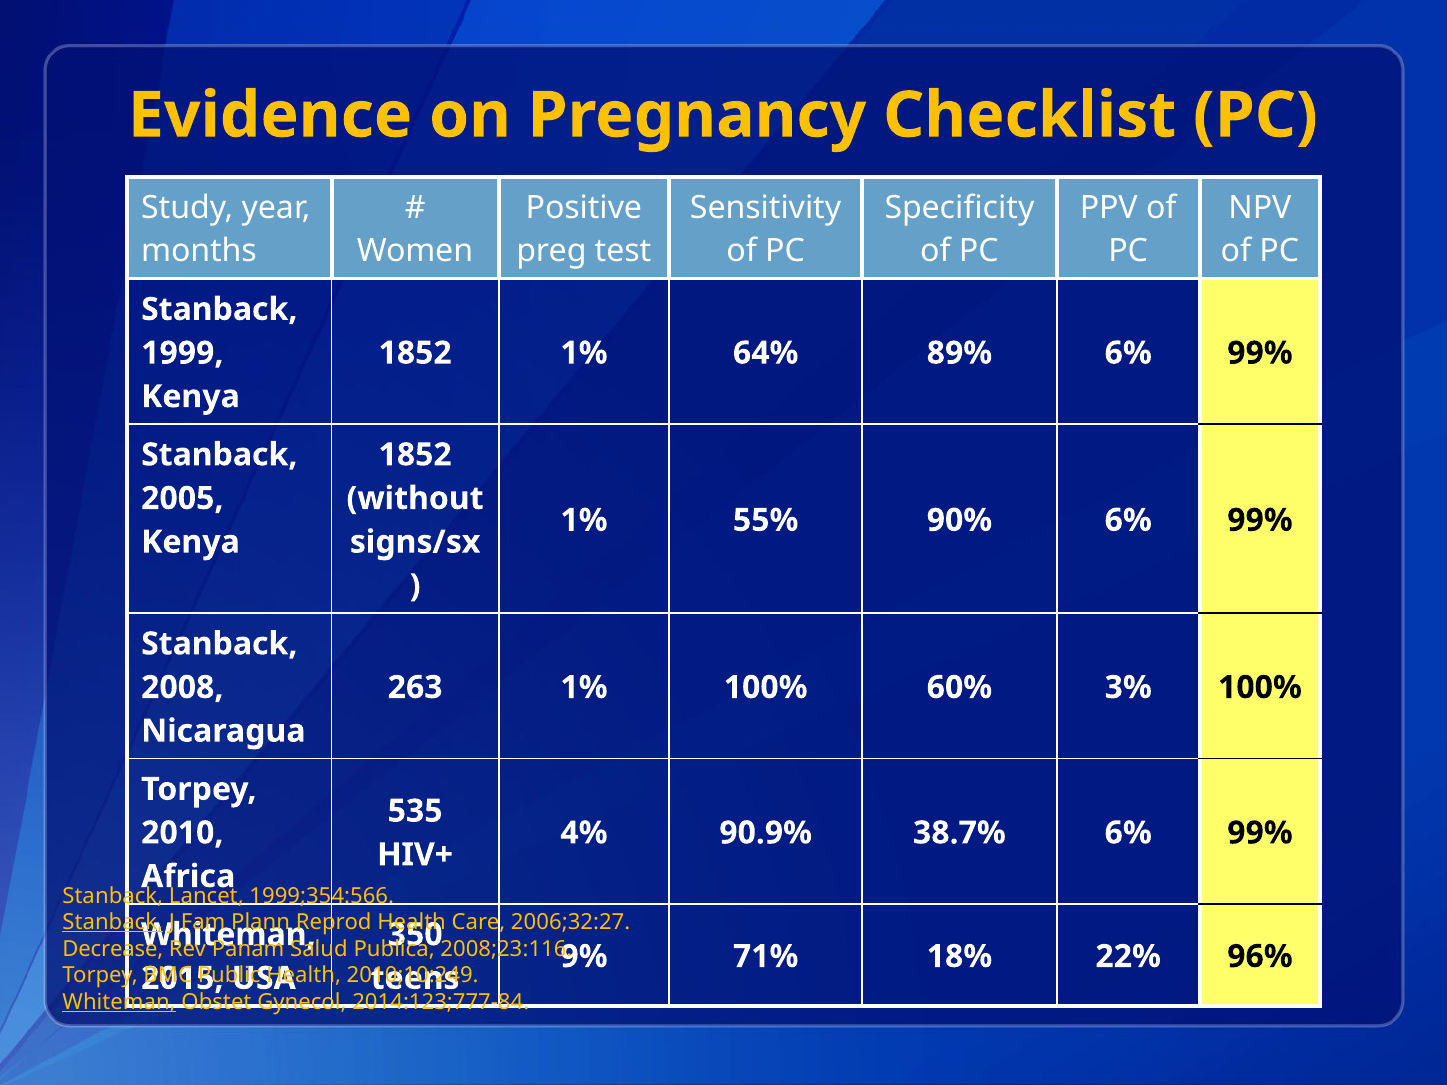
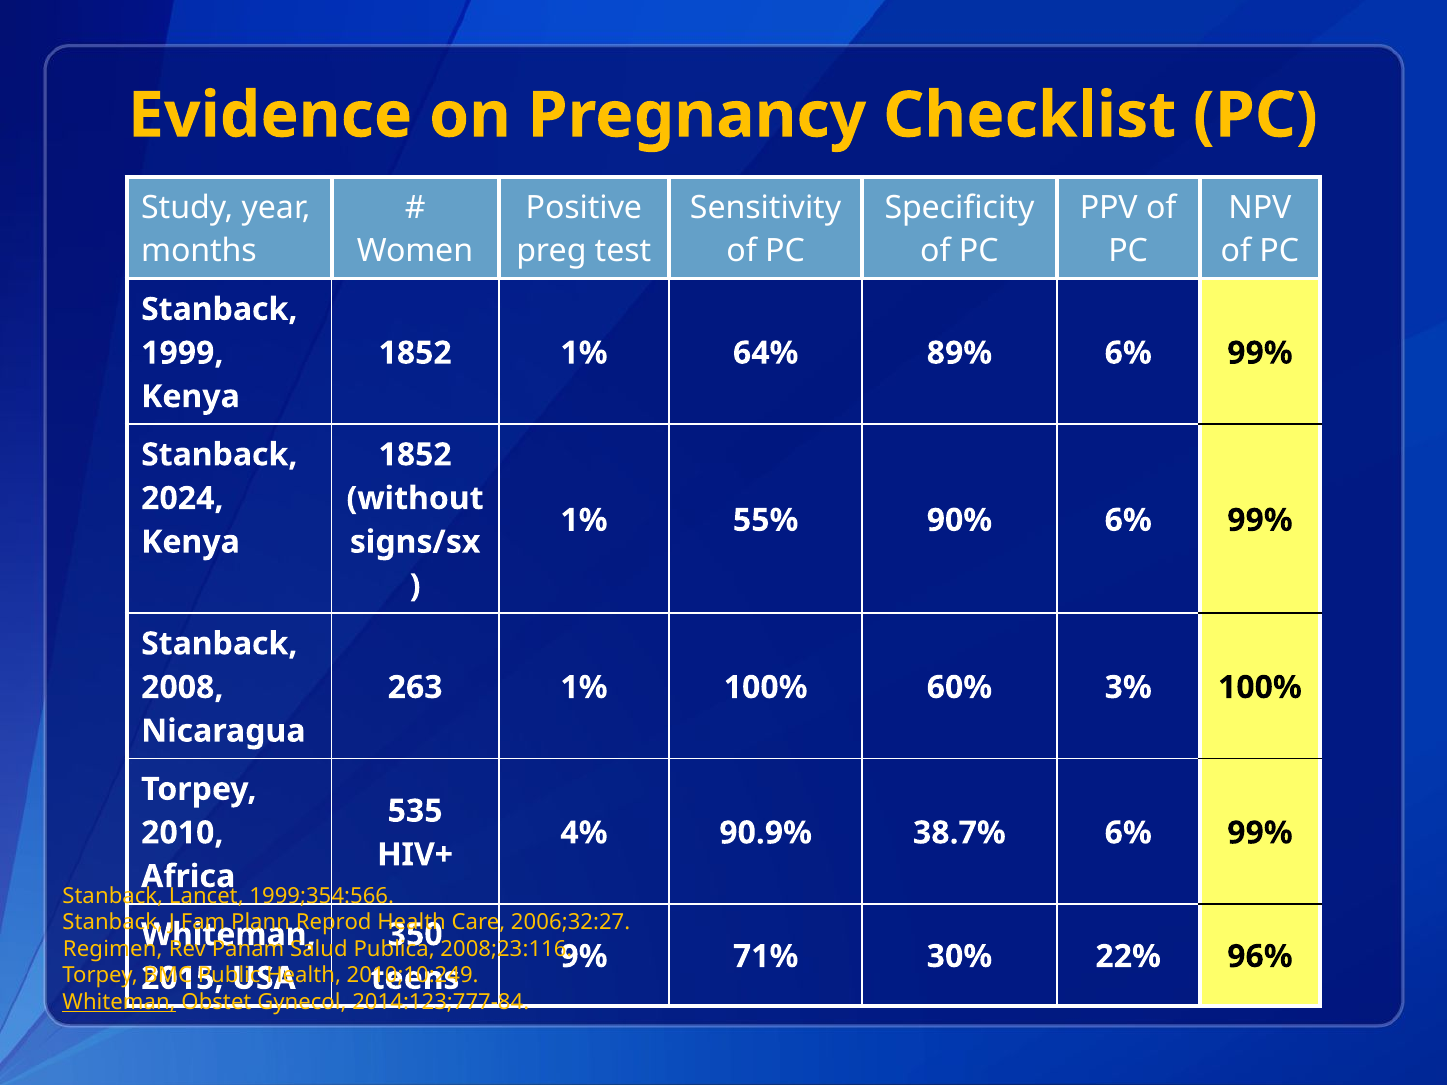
2005: 2005 -> 2024
Stanback at (113, 923) underline: present -> none
Decrease: Decrease -> Regimen
18%: 18% -> 30%
